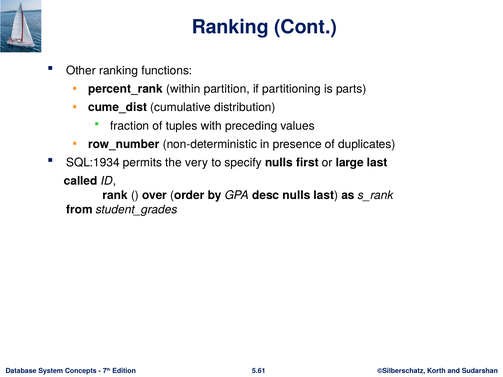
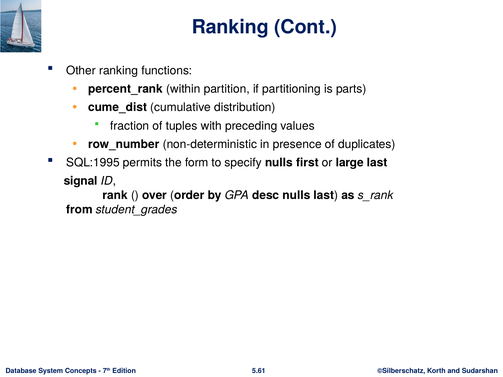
SQL:1934: SQL:1934 -> SQL:1995
very: very -> form
called: called -> signal
